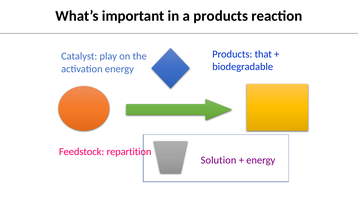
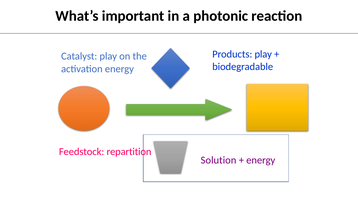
a products: products -> photonic
Products that: that -> play
